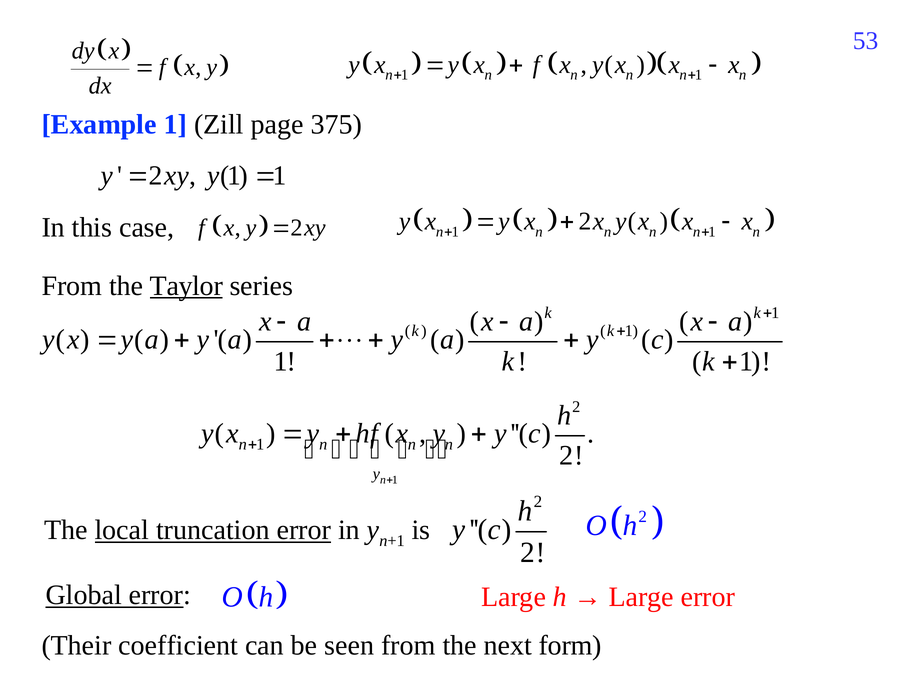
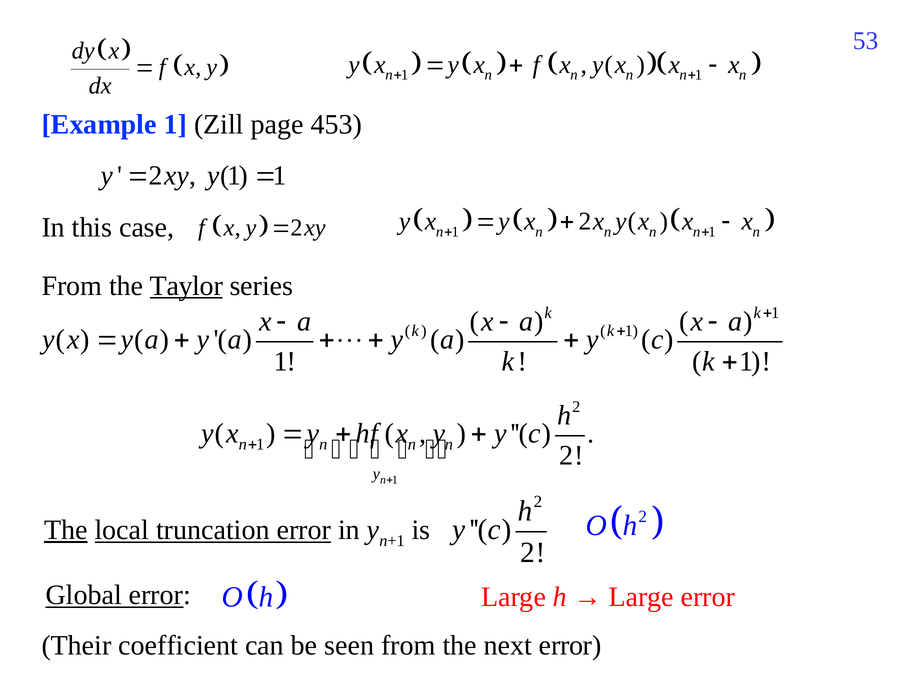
375: 375 -> 453
The at (66, 530) underline: none -> present
next form: form -> error
